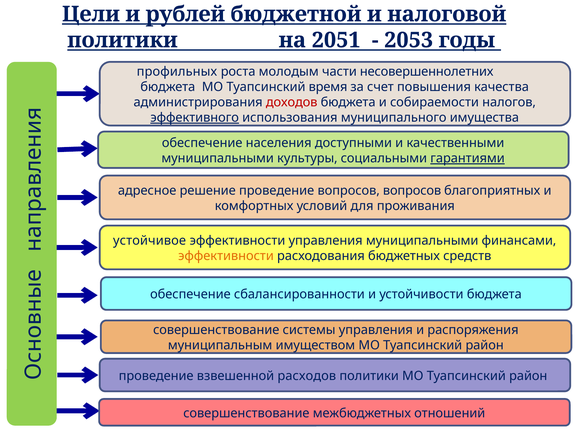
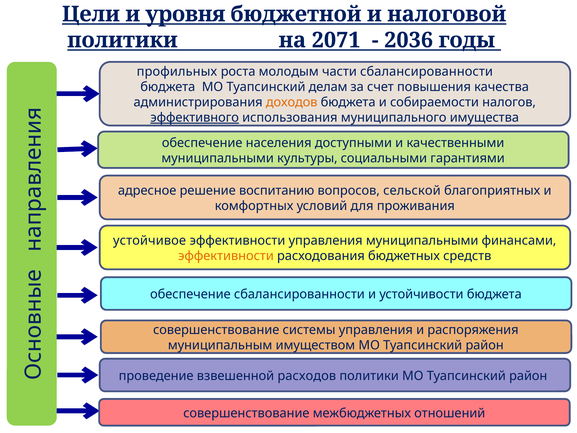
рублей: рублей -> уровня
2051: 2051 -> 2071
2053: 2053 -> 2036
части несовершеннолетних: несовершеннолетних -> сбалансированности
время: время -> делам
доходов colour: red -> orange
гарантиями underline: present -> none
решение проведение: проведение -> воспитанию
вопросов вопросов: вопросов -> сельской
